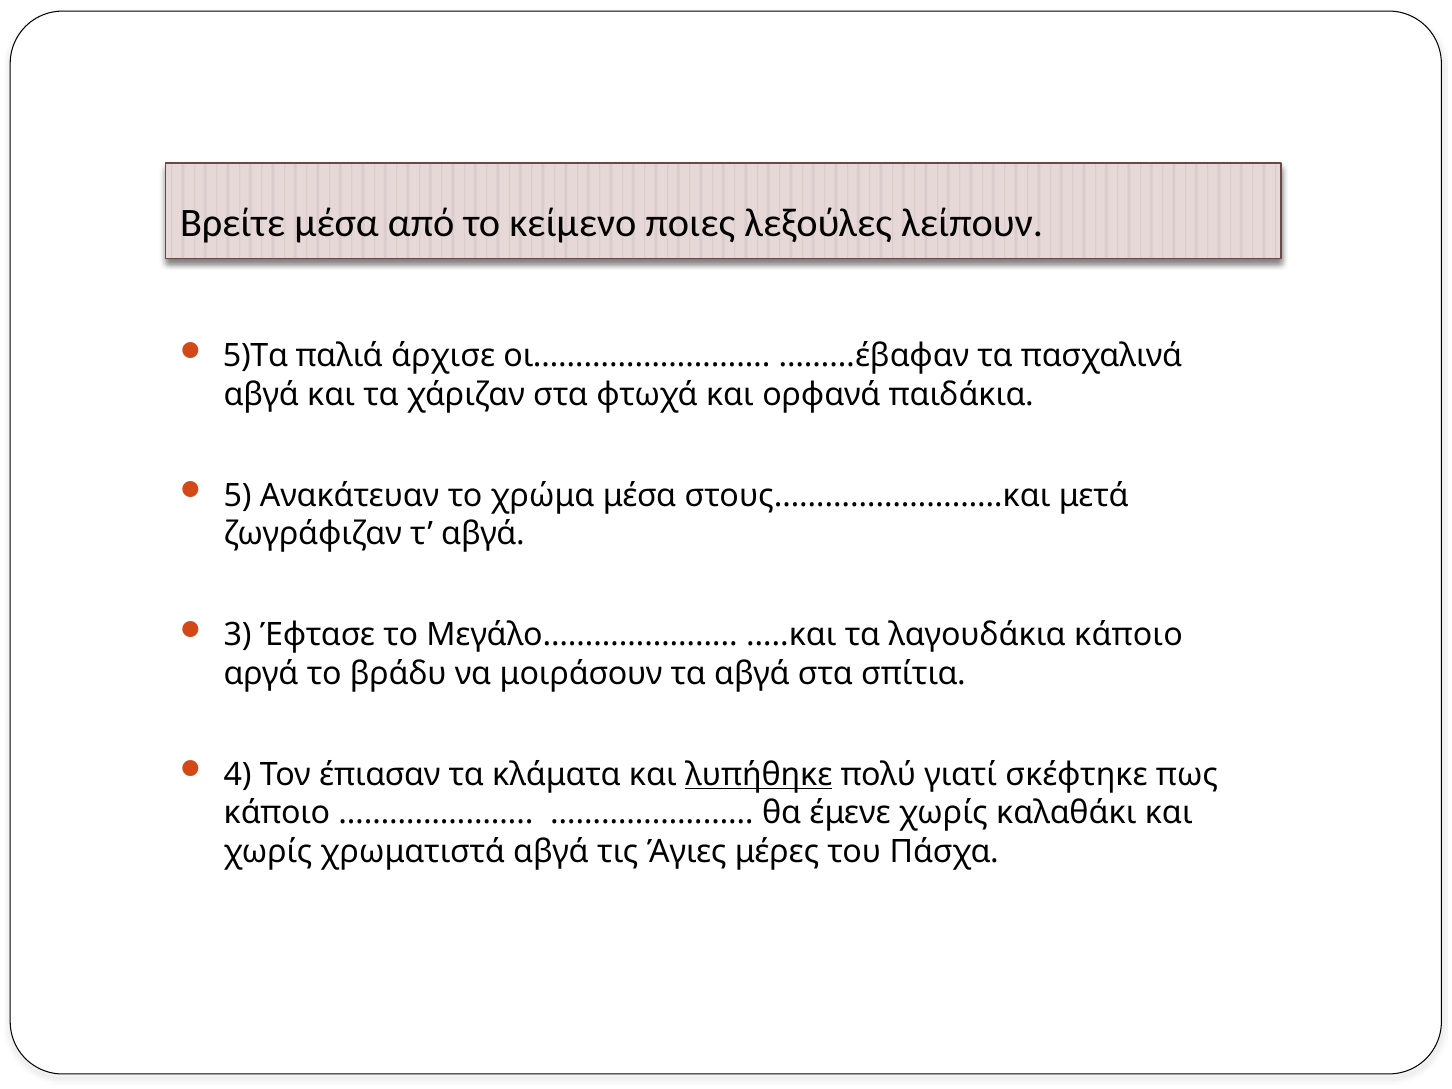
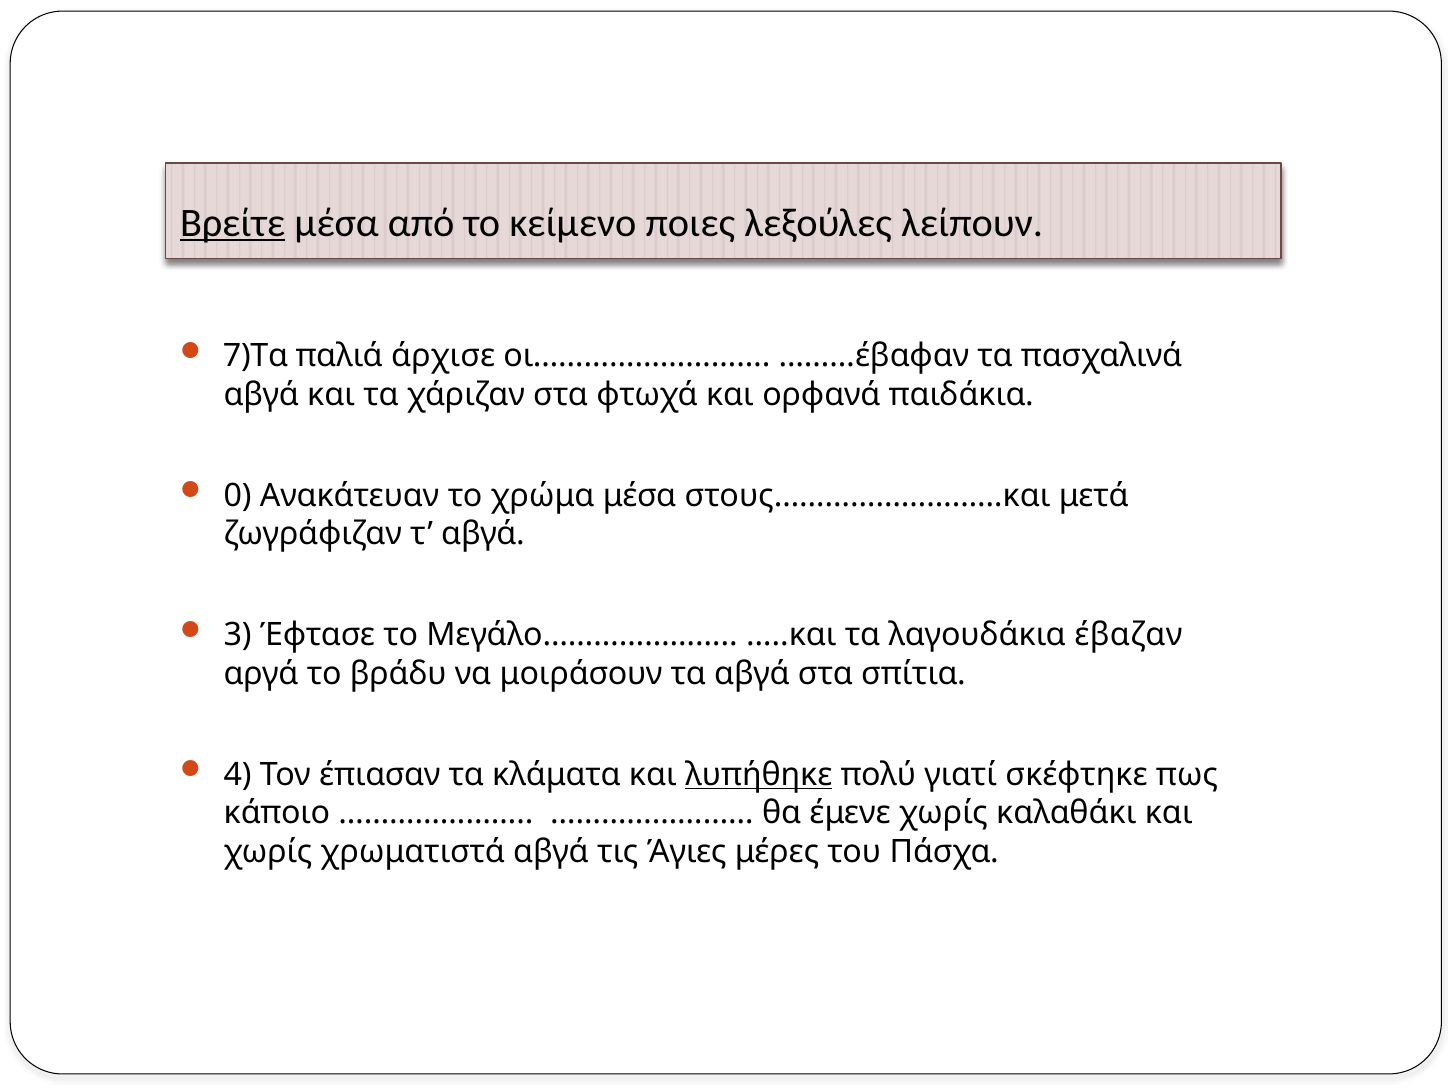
Βρείτε underline: none -> present
5)Τα: 5)Τα -> 7)Τα
5: 5 -> 0
λαγουδάκια κάποιο: κάποιο -> έβαζαν
